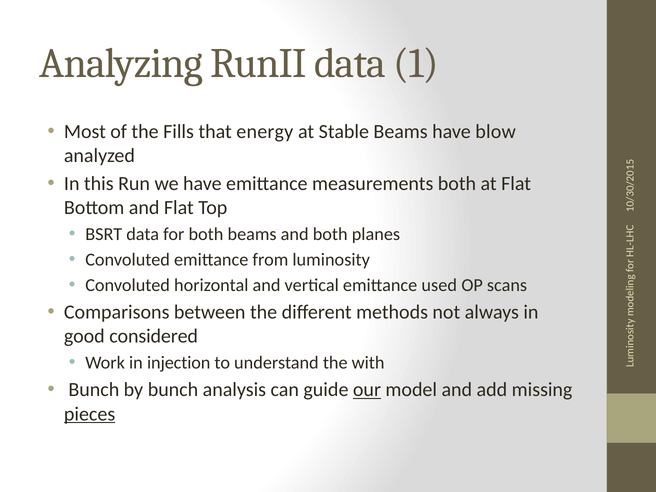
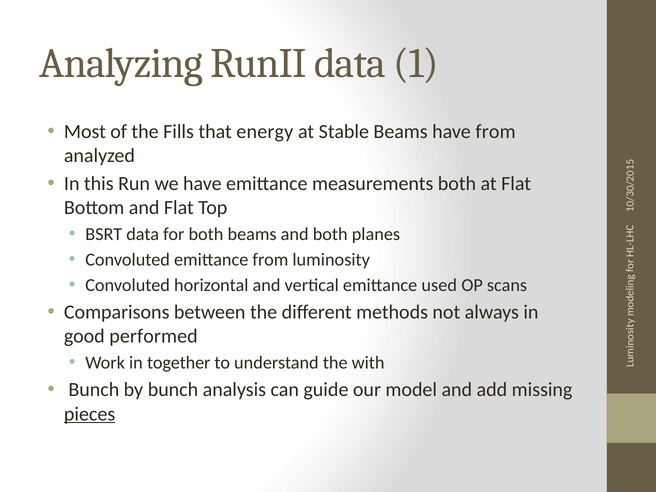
have blow: blow -> from
considered: considered -> performed
injection: injection -> together
our underline: present -> none
